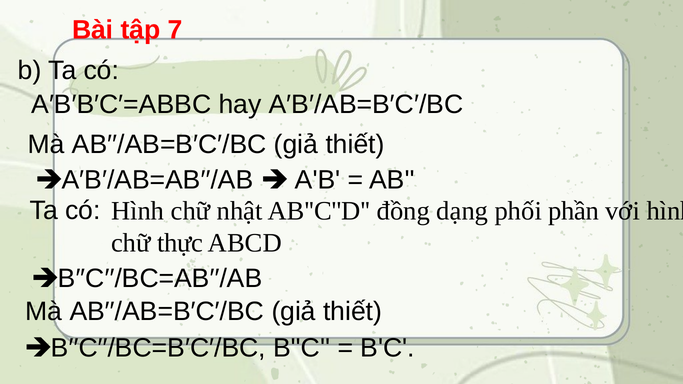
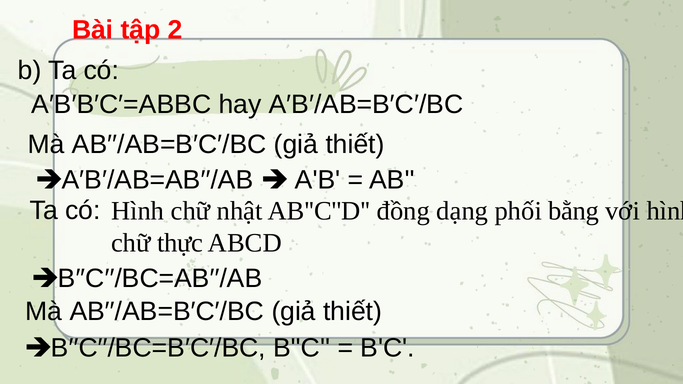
7: 7 -> 2
phần: phần -> bằng
